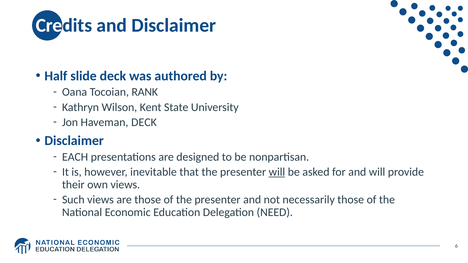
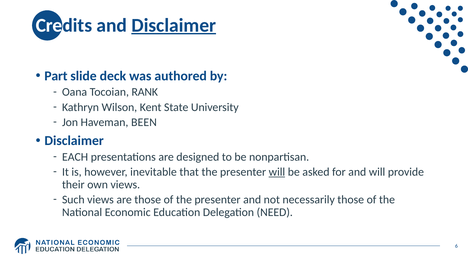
Disclaimer at (174, 25) underline: none -> present
Half: Half -> Part
Haveman DECK: DECK -> BEEN
